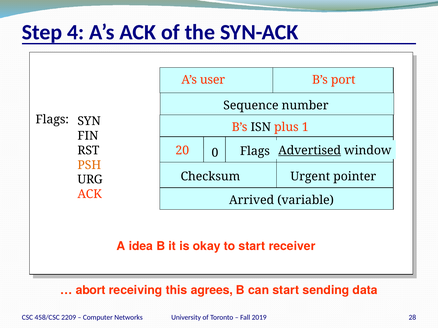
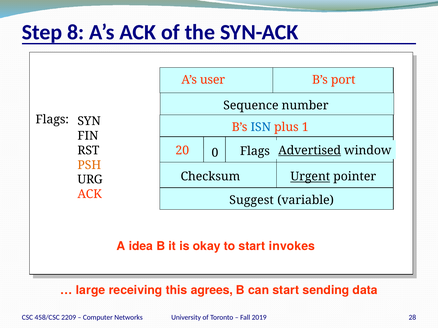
4: 4 -> 8
ISN colour: black -> blue
Urgent underline: none -> present
Arrived: Arrived -> Suggest
receiver: receiver -> invokes
abort: abort -> large
